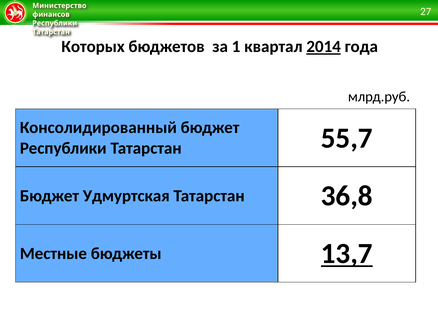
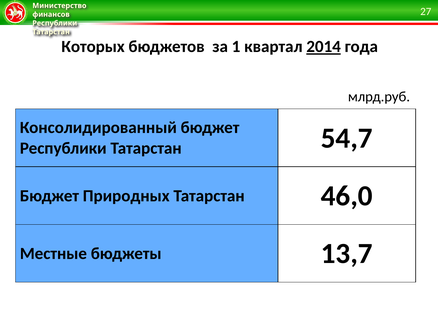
55,7: 55,7 -> 54,7
Удмуртская: Удмуртская -> Природных
36,8: 36,8 -> 46,0
13,7 underline: present -> none
